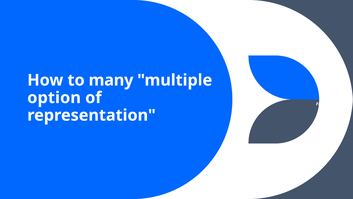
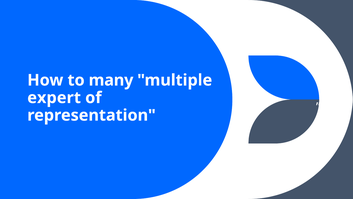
option: option -> expert
